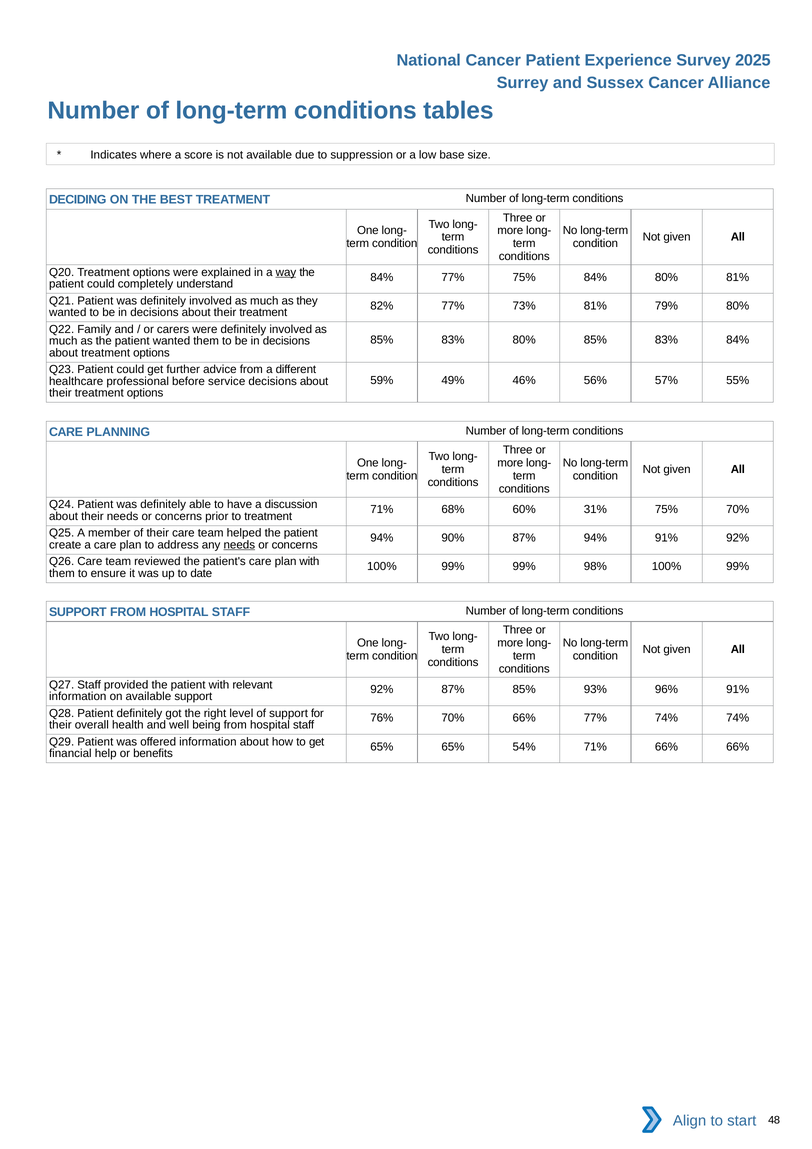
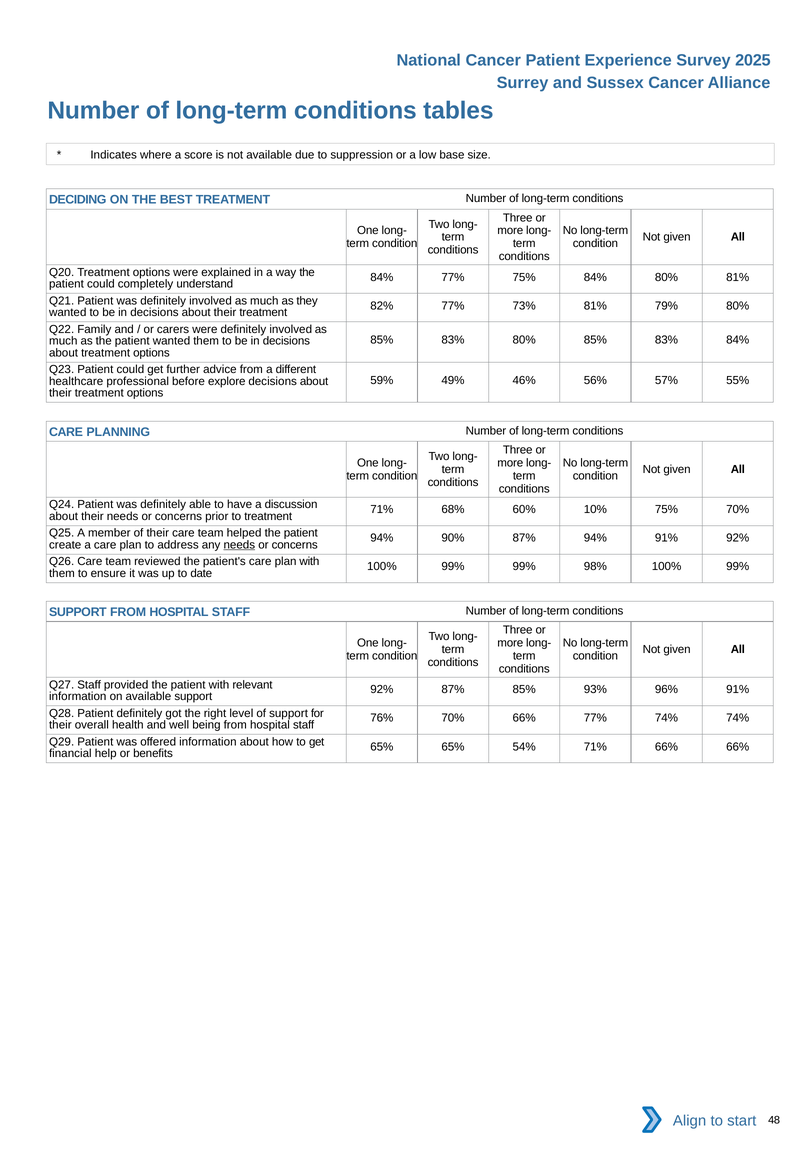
way underline: present -> none
service: service -> explore
31%: 31% -> 10%
